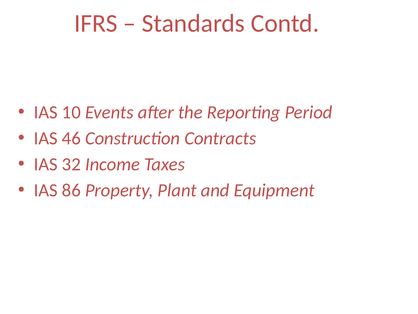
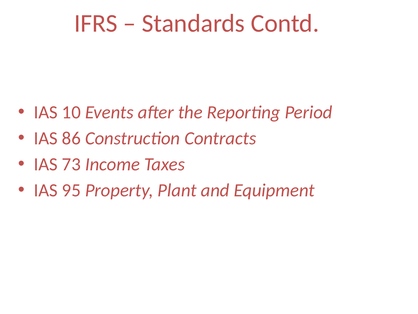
46: 46 -> 86
32: 32 -> 73
86: 86 -> 95
